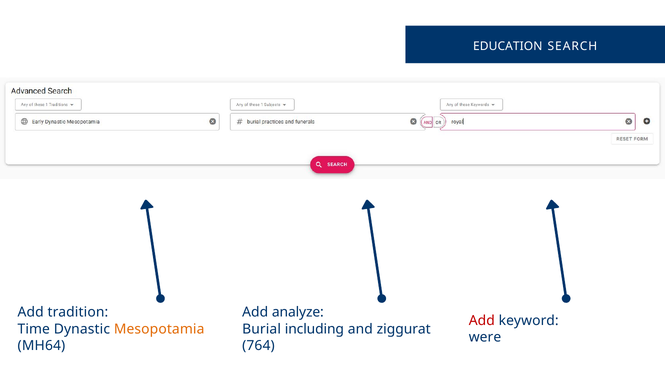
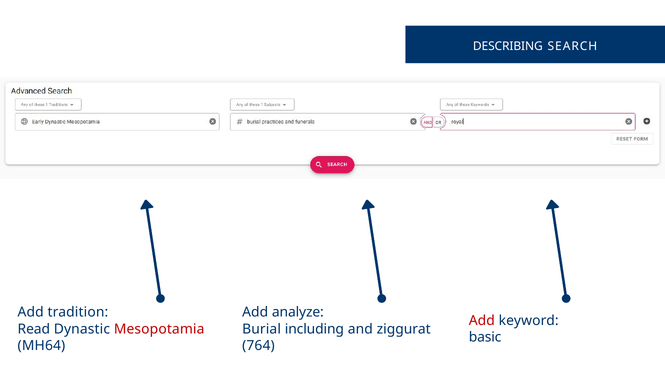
EDUCATION: EDUCATION -> DESCRIBING
Time: Time -> Read
Mesopotamia colour: orange -> red
were: were -> basic
